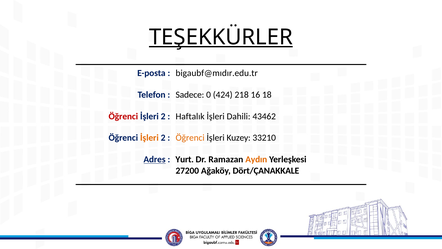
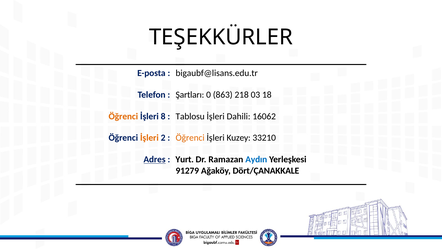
TEŞEKKÜRLER underline: present -> none
bigaubf@mıdır.edu.tr: bigaubf@mıdır.edu.tr -> bigaubf@lisans.edu.tr
Sadece: Sadece -> Şartları
424: 424 -> 863
16: 16 -> 03
Öğrenci at (123, 116) colour: red -> orange
2 at (163, 116): 2 -> 8
Haftalık: Haftalık -> Tablosu
43462: 43462 -> 16062
Aydın colour: orange -> blue
27200: 27200 -> 91279
